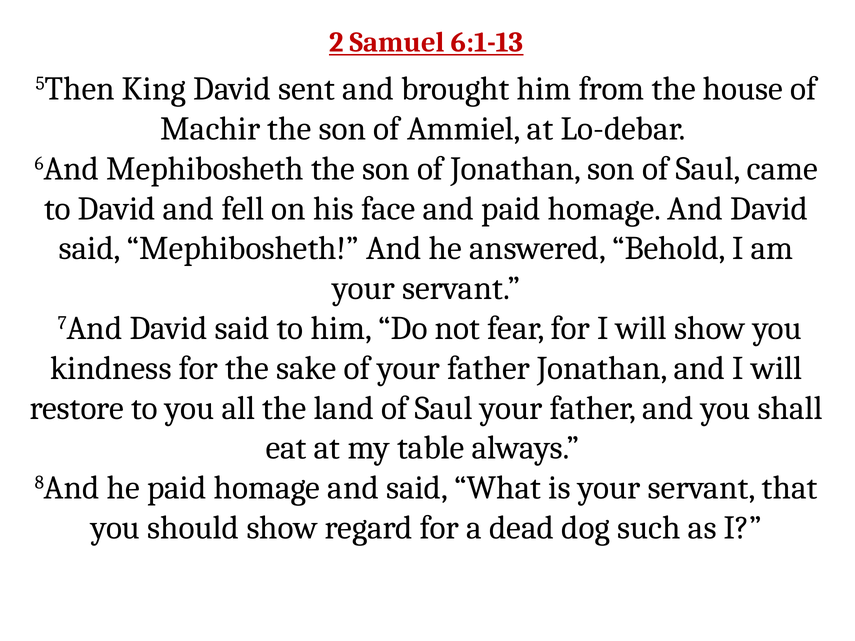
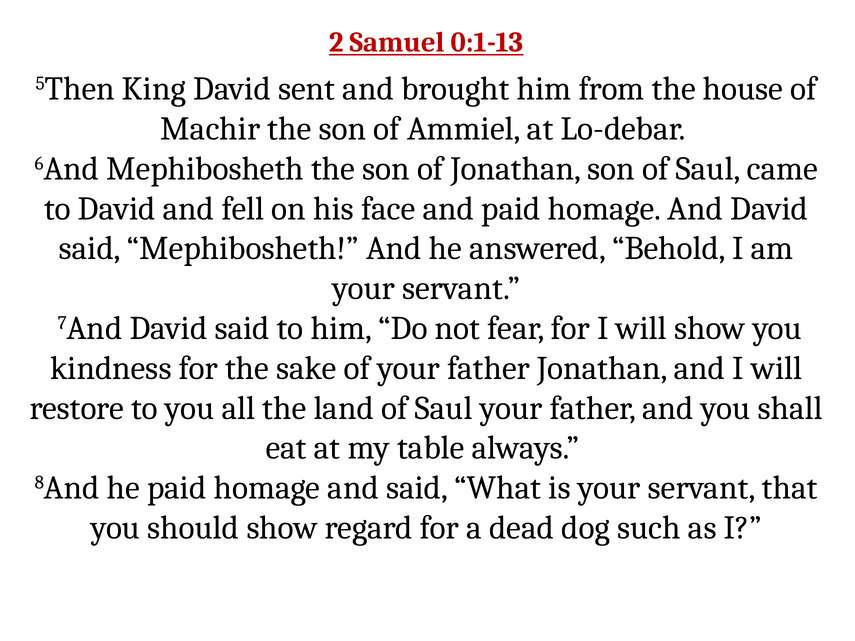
6:1-13: 6:1-13 -> 0:1-13
